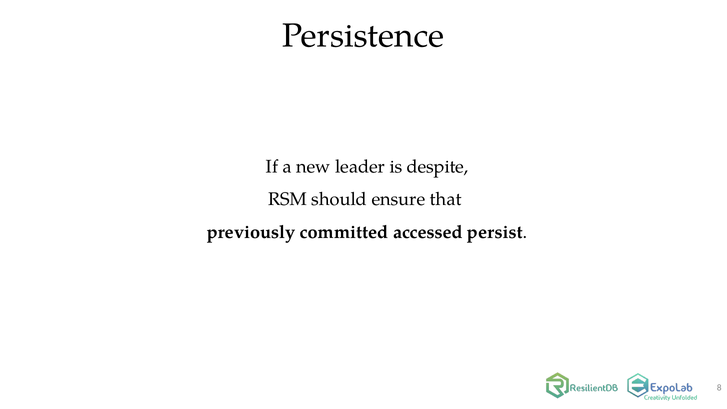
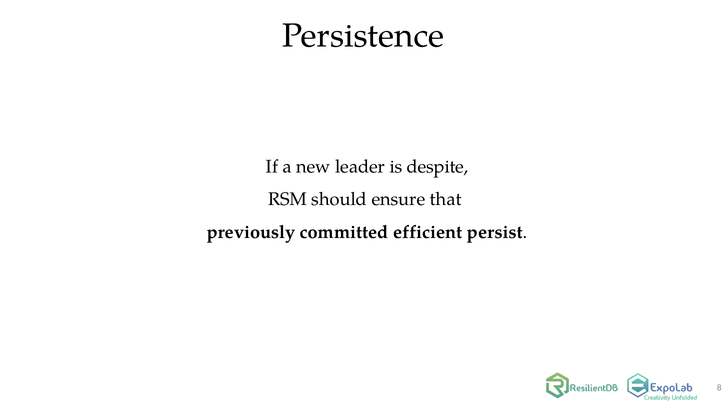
accessed: accessed -> efficient
